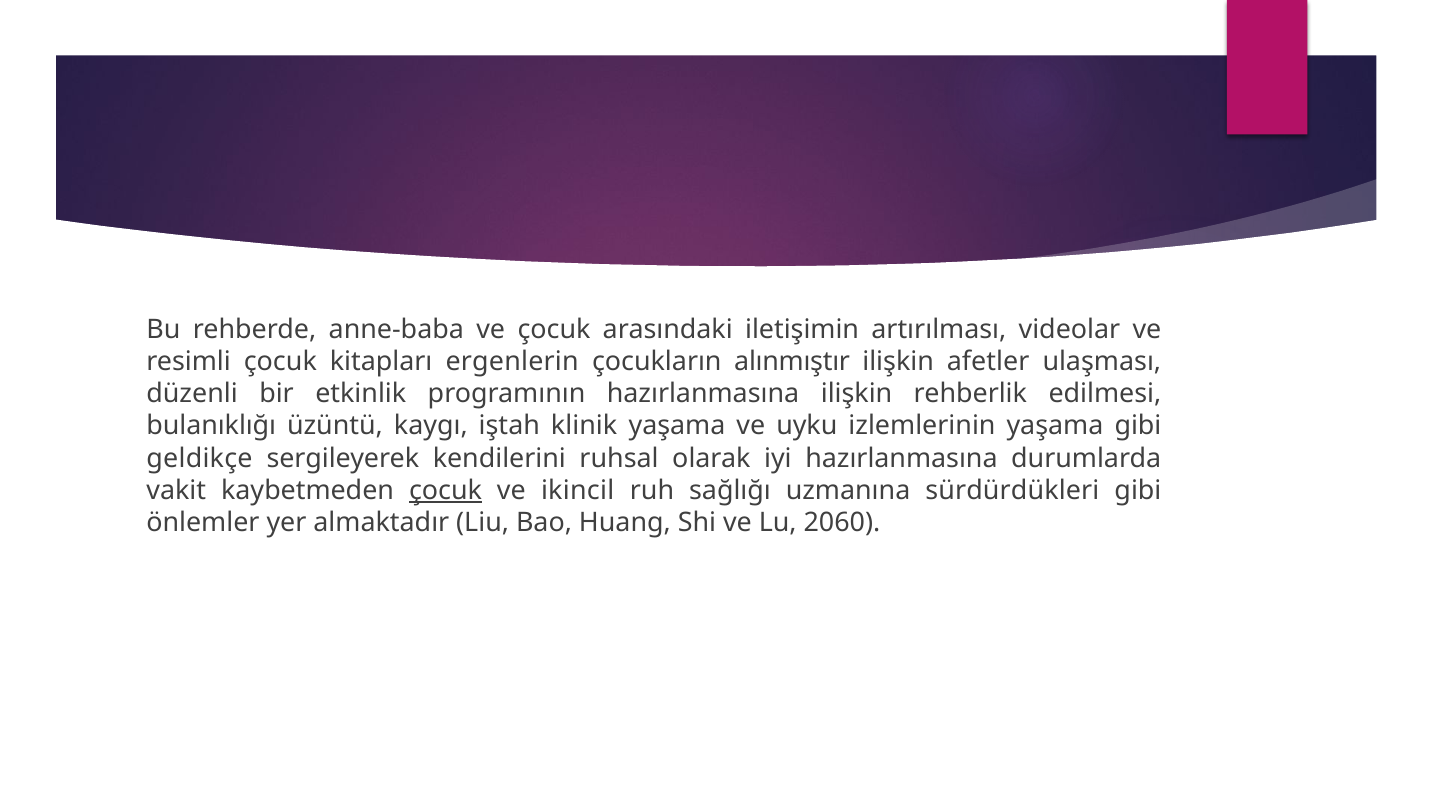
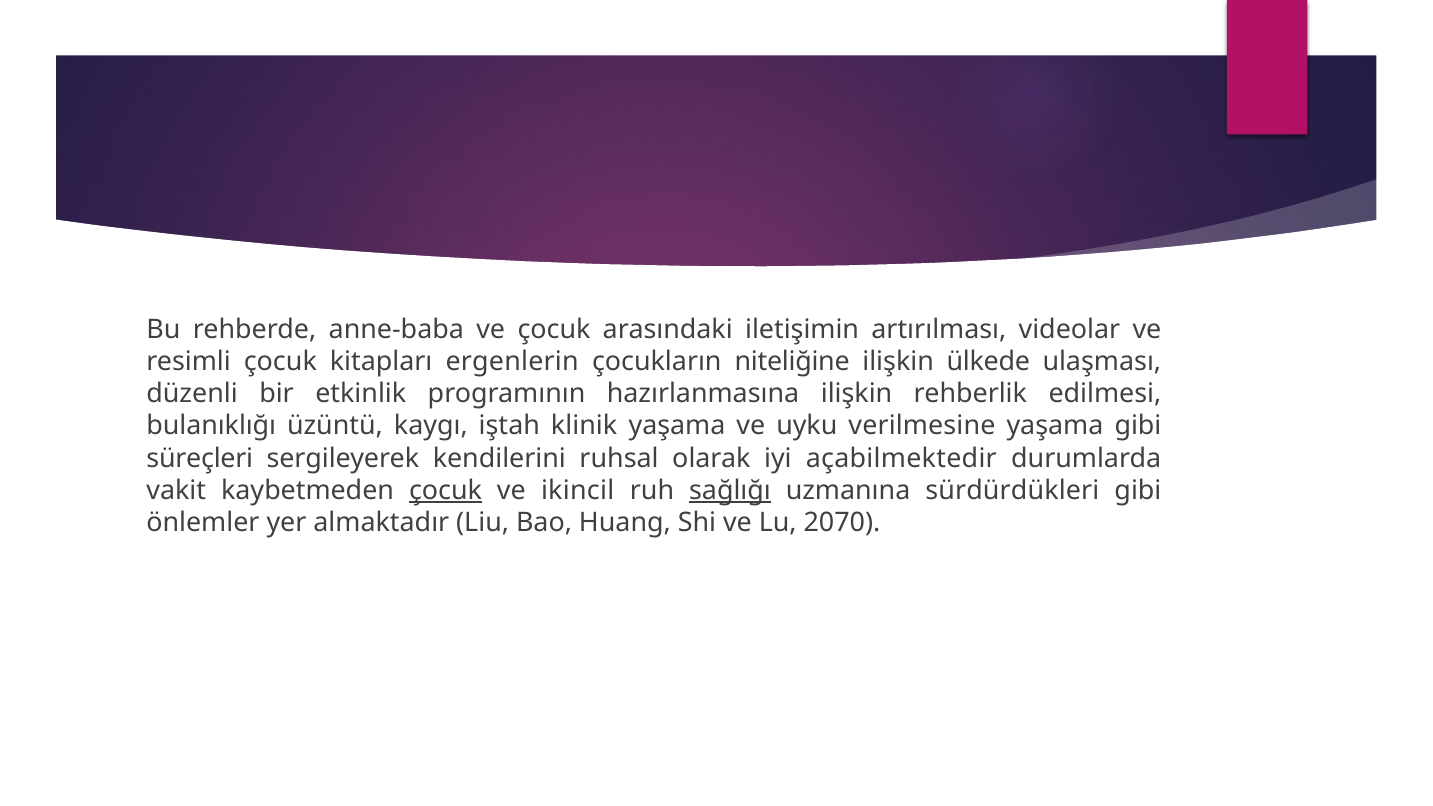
alınmıştır: alınmıştır -> niteliğine
afetler: afetler -> ülkede
izlemlerinin: izlemlerinin -> verilmesine
geldikçe: geldikçe -> süreçleri
iyi hazırlanmasına: hazırlanmasına -> açabilmektedir
sağlığı underline: none -> present
2060: 2060 -> 2070
